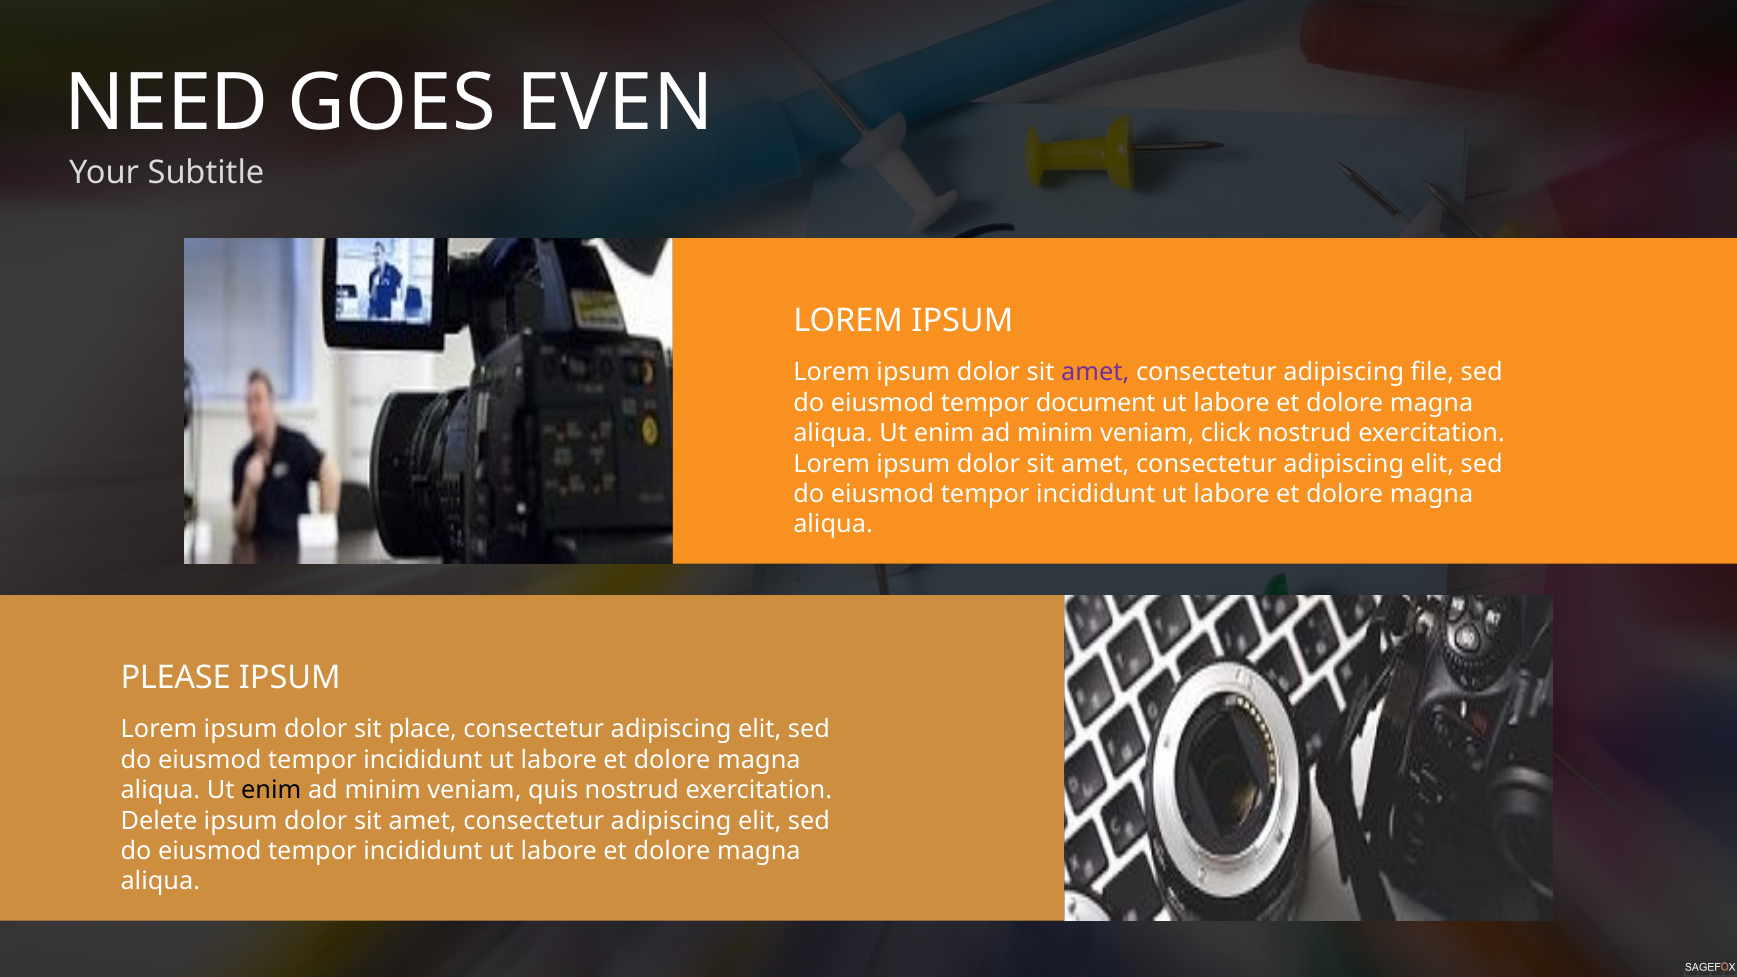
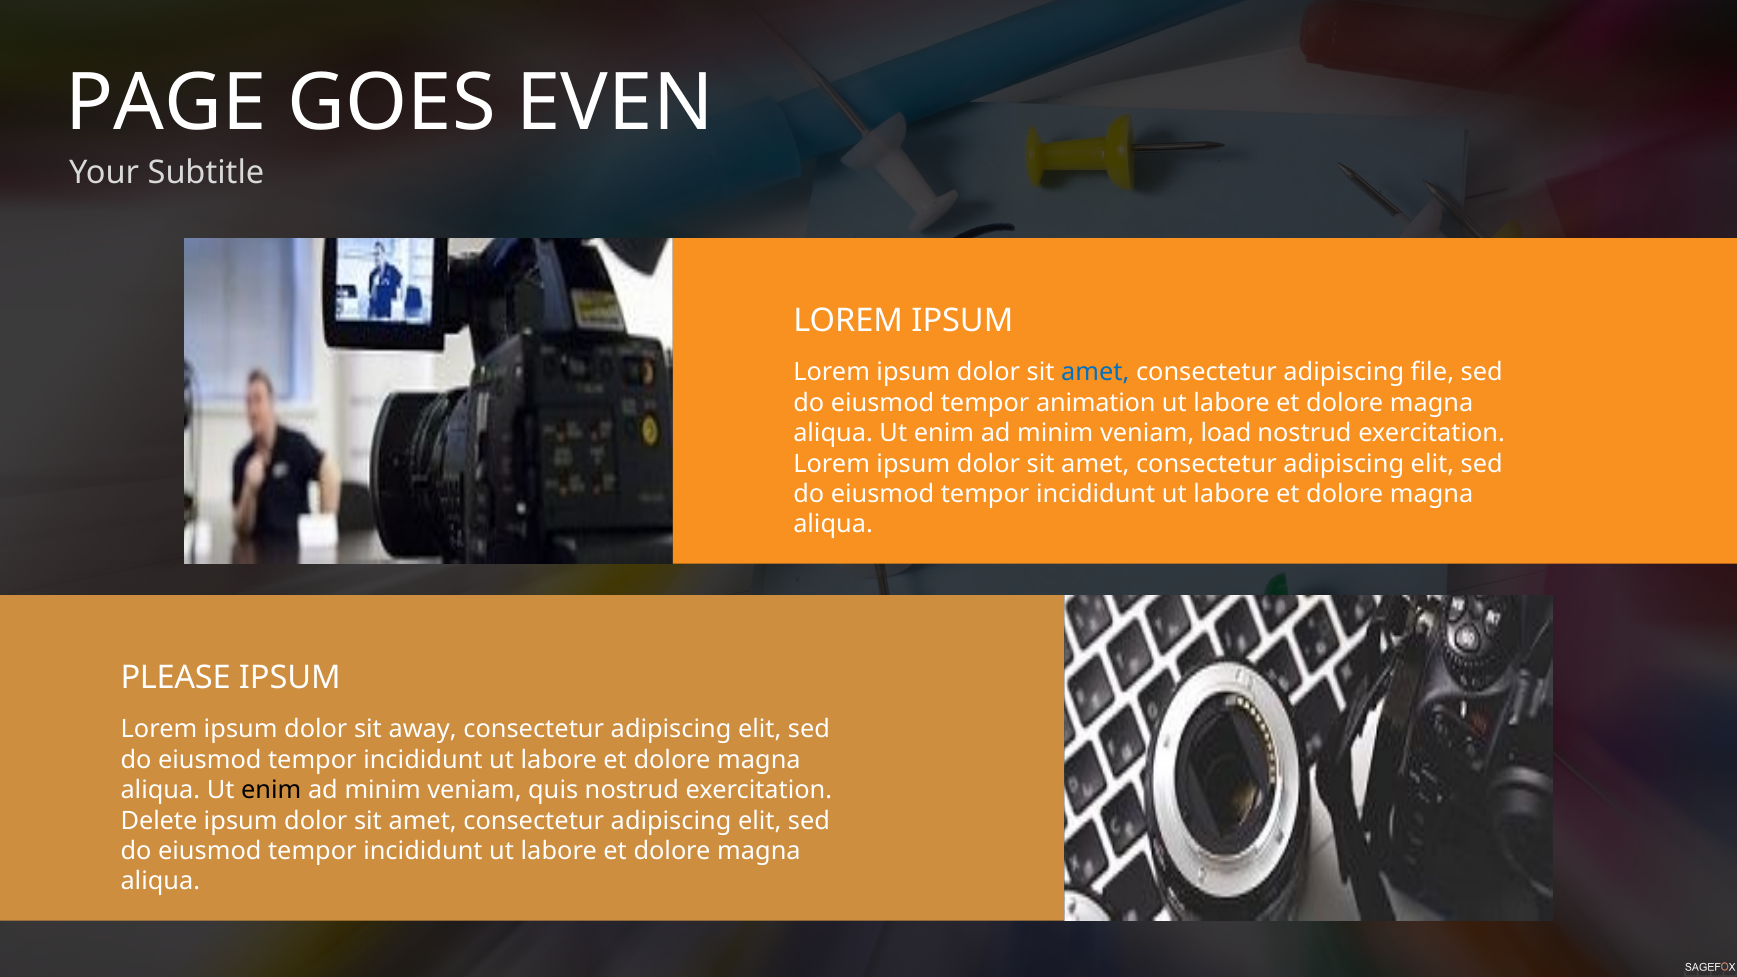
NEED: NEED -> PAGE
amet at (1095, 372) colour: purple -> blue
document: document -> animation
click: click -> load
place: place -> away
